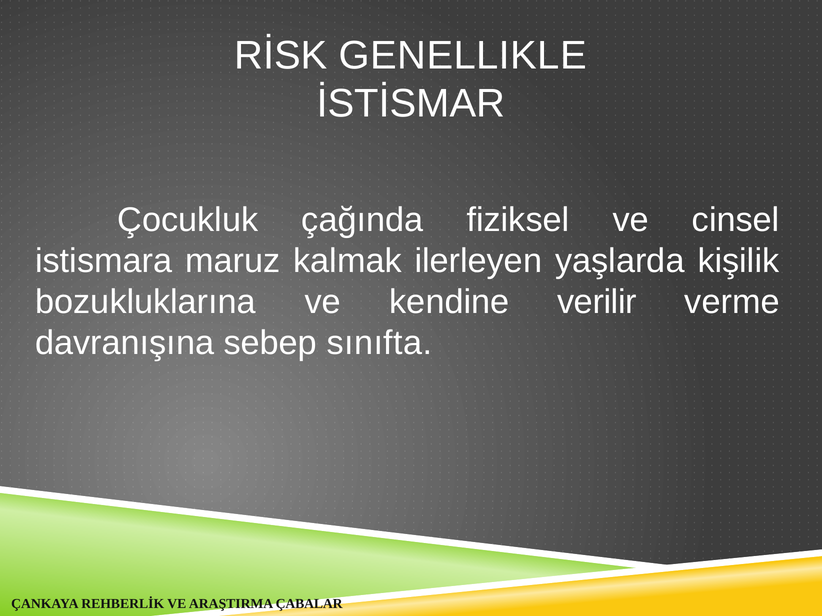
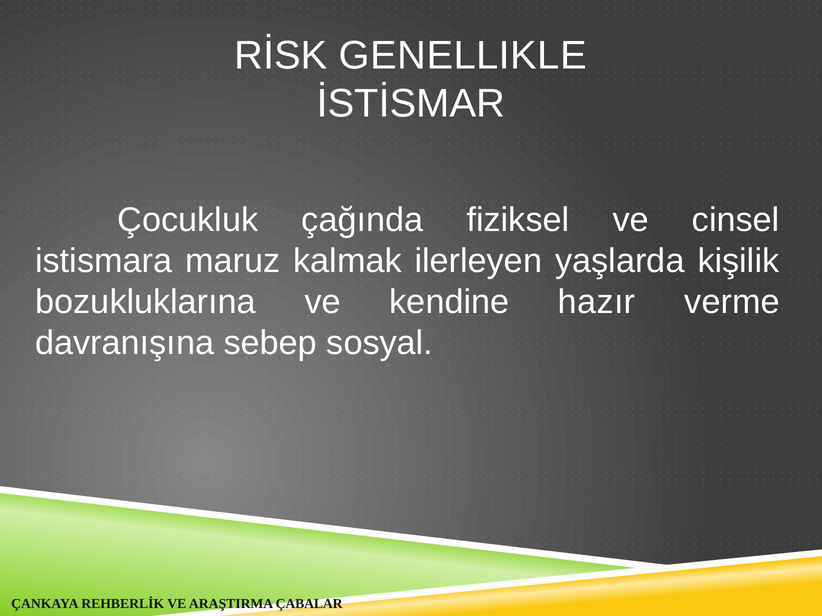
verilir: verilir -> hazır
sınıfta: sınıfta -> sosyal
